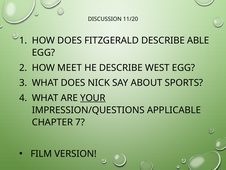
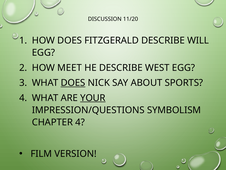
ABLE: ABLE -> WILL
DOES at (73, 83) underline: none -> present
APPLICABLE: APPLICABLE -> SYMBOLISM
CHAPTER 7: 7 -> 4
